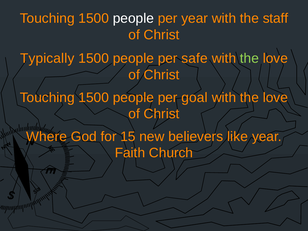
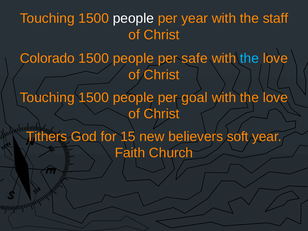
Typically: Typically -> Colorado
the at (249, 58) colour: light green -> light blue
Where: Where -> Tithers
like: like -> soft
